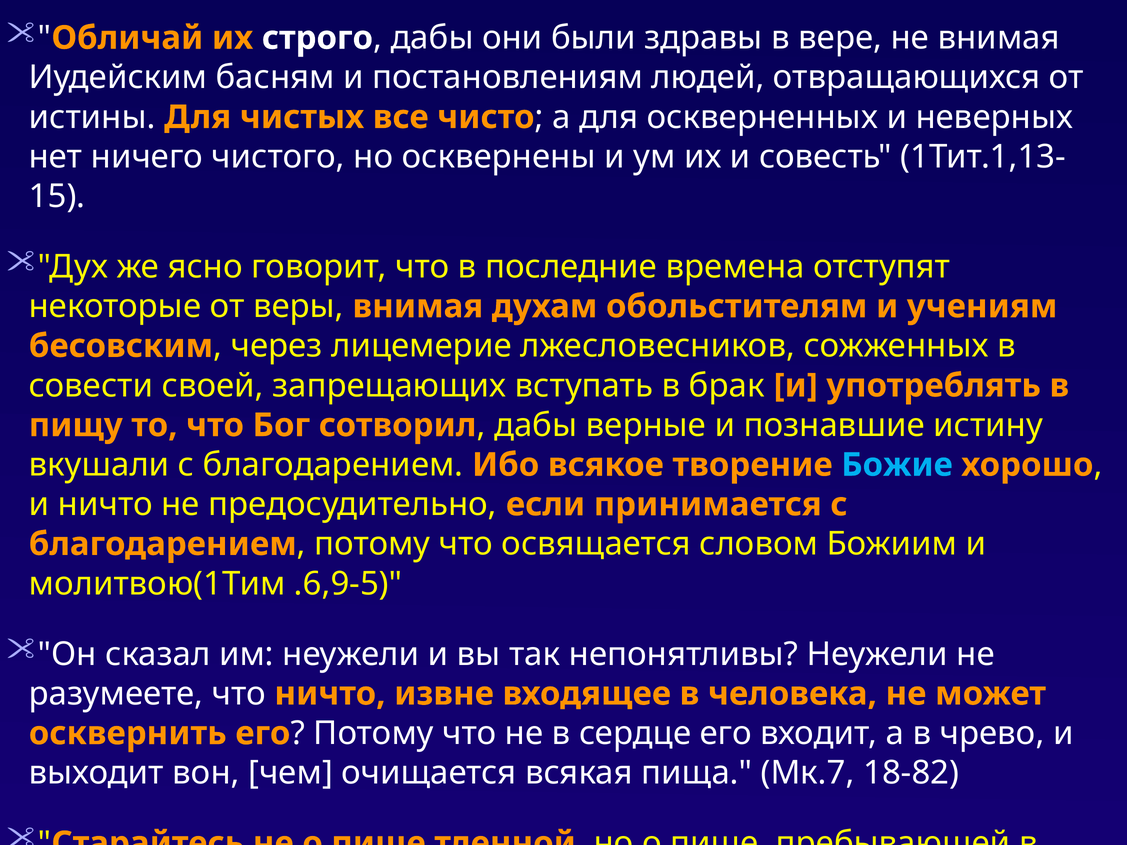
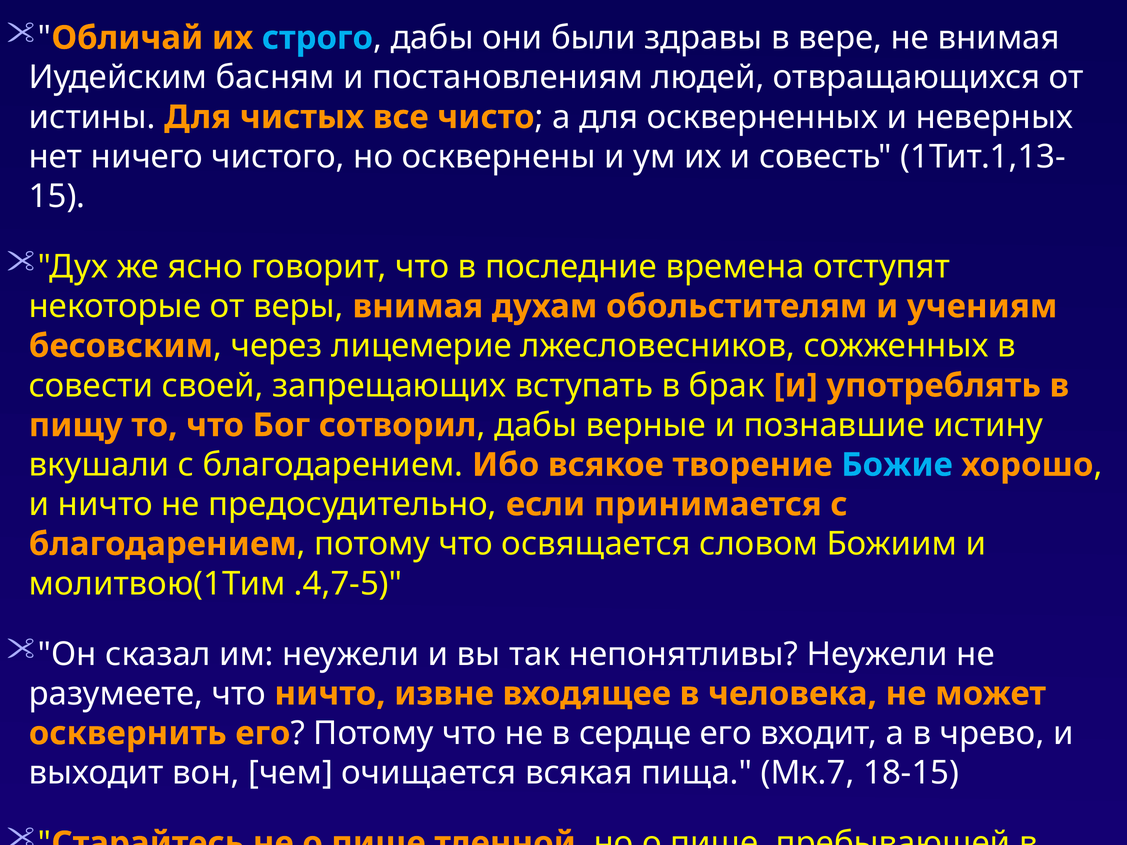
строго colour: white -> light blue
.6,9-5: .6,9-5 -> .4,7-5
18-82: 18-82 -> 18-15
